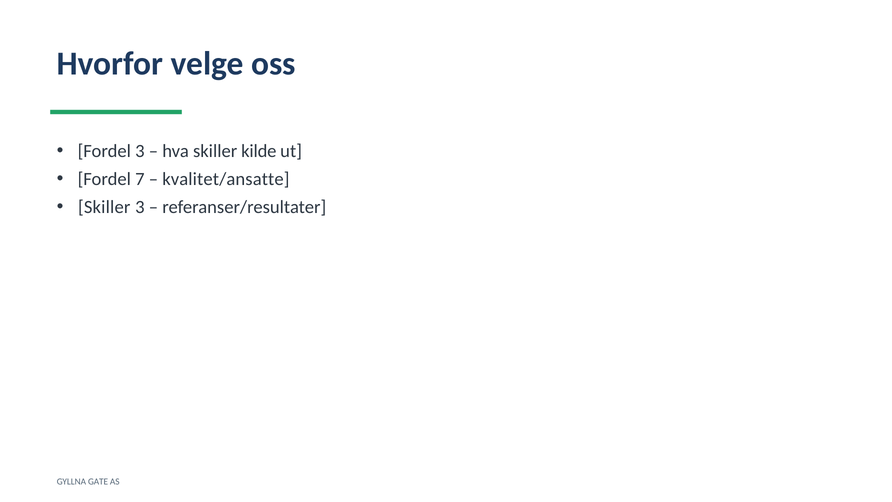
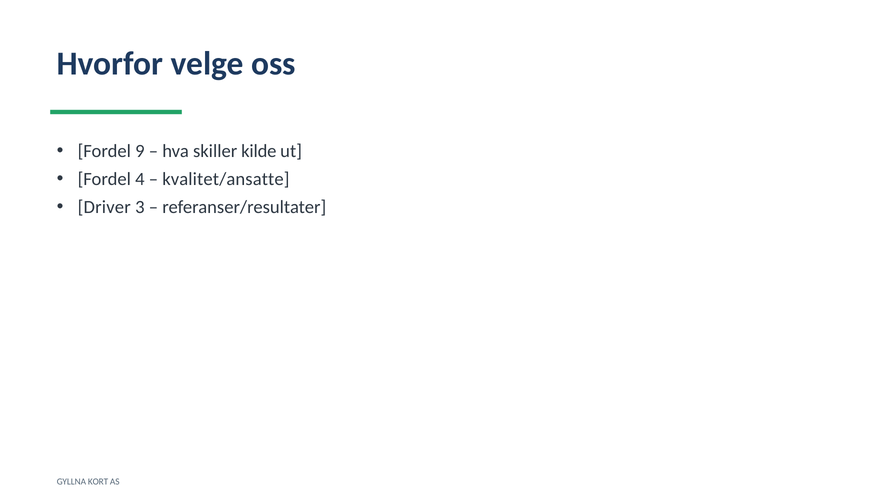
Fordel 3: 3 -> 9
7: 7 -> 4
Skiller at (104, 207): Skiller -> Driver
GATE: GATE -> KORT
